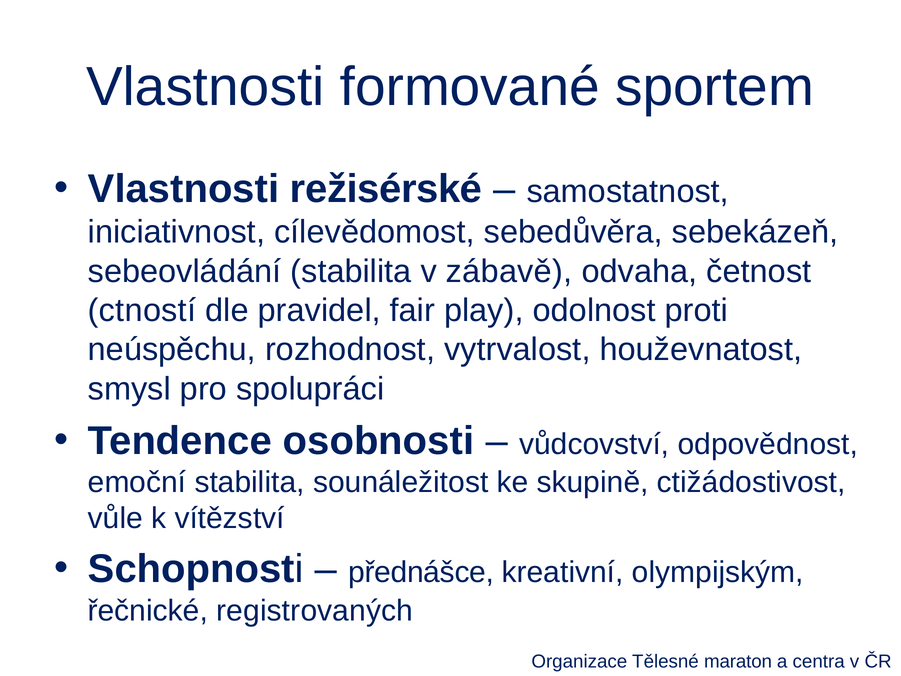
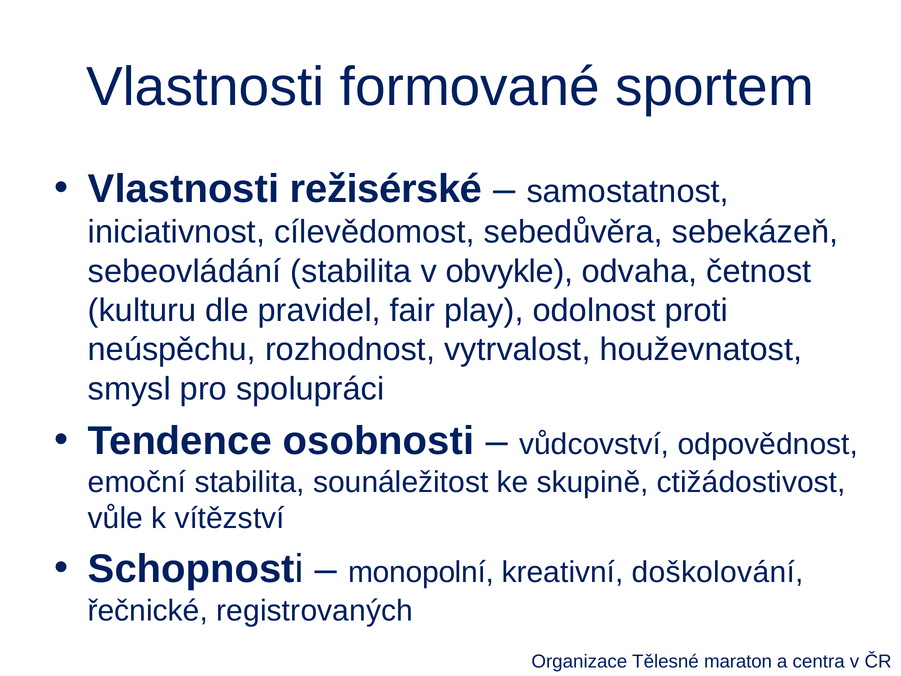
zábavě: zábavě -> obvykle
ctností: ctností -> kulturu
přednášce: přednášce -> monopolní
olympijským: olympijským -> doškolování
